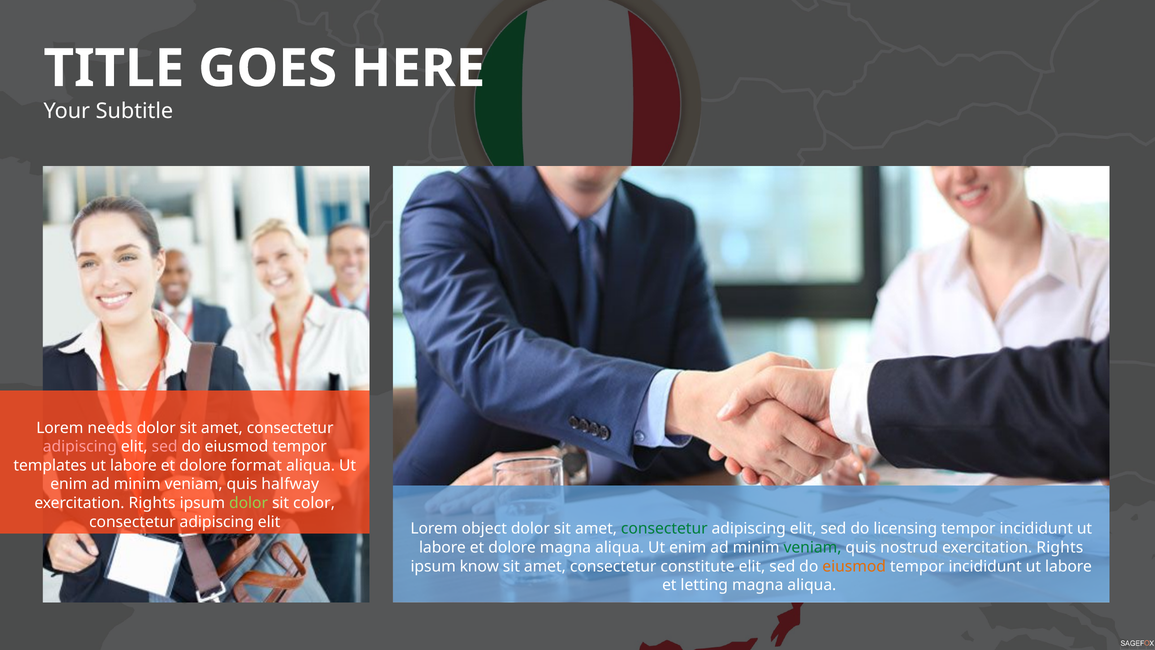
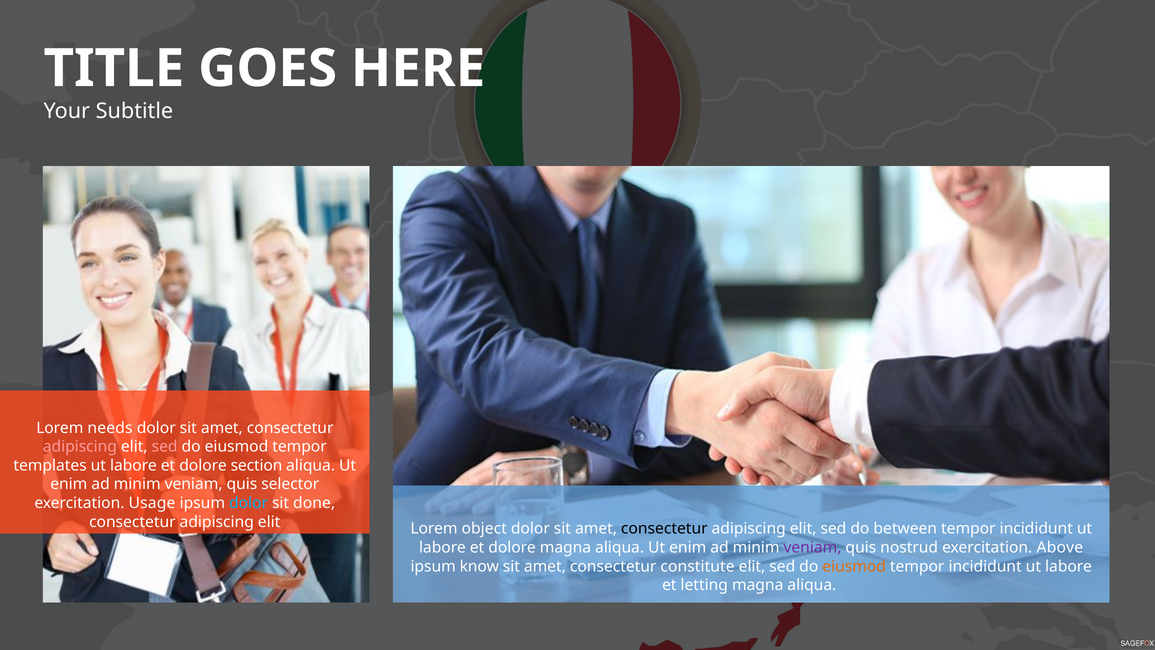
format: format -> section
halfway: halfway -> selector
Rights at (152, 503): Rights -> Usage
dolor at (249, 503) colour: light green -> light blue
color: color -> done
consectetur at (664, 529) colour: green -> black
licensing: licensing -> between
veniam at (812, 547) colour: green -> purple
nostrud exercitation Rights: Rights -> Above
